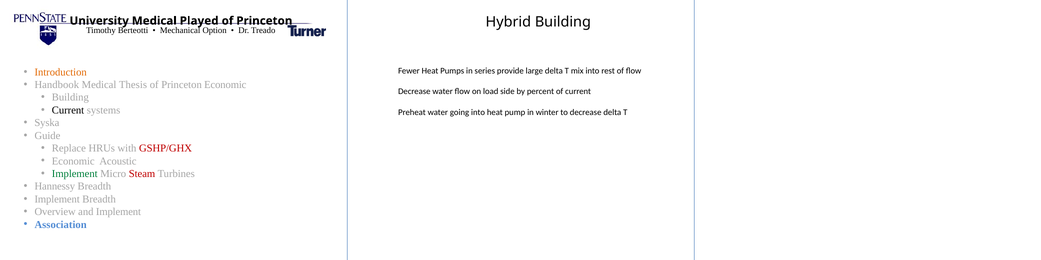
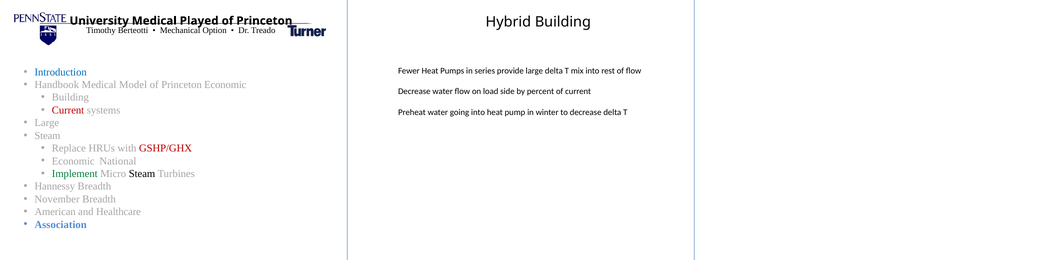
Introduction colour: orange -> blue
Thesis: Thesis -> Model
Current at (68, 110) colour: black -> red
Syska at (47, 123): Syska -> Large
Guide at (47, 136): Guide -> Steam
Acoustic: Acoustic -> National
Steam at (142, 174) colour: red -> black
Implement at (57, 199): Implement -> November
Overview: Overview -> American
and Implement: Implement -> Healthcare
